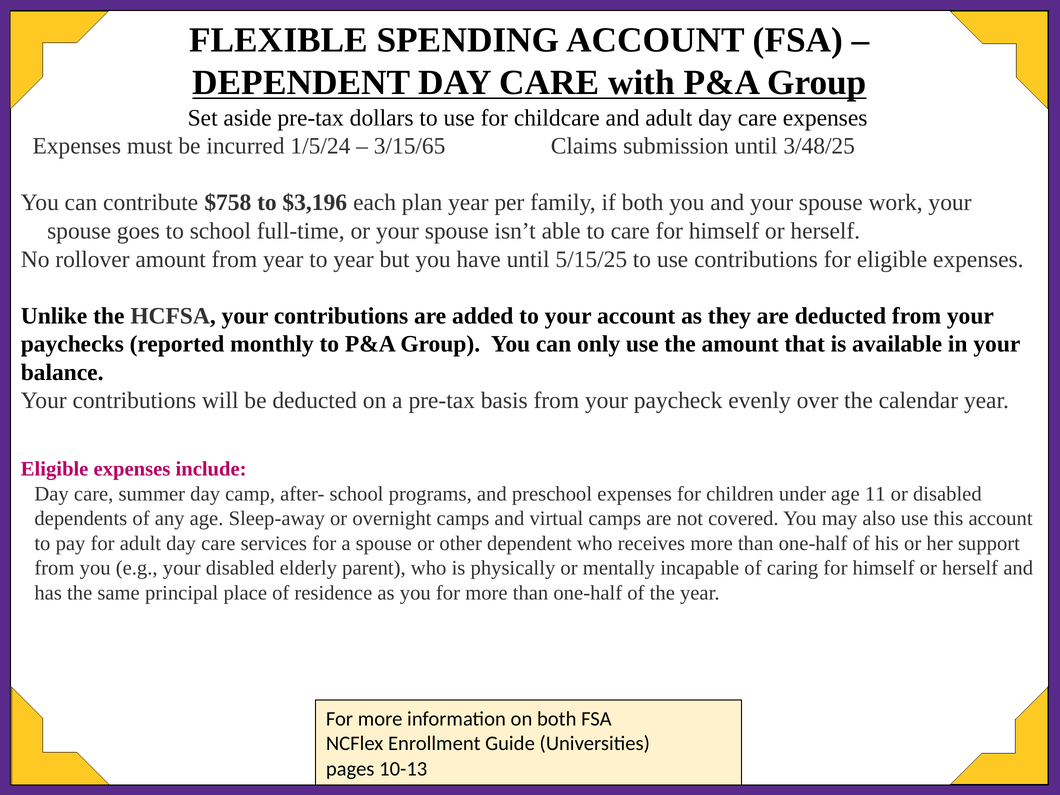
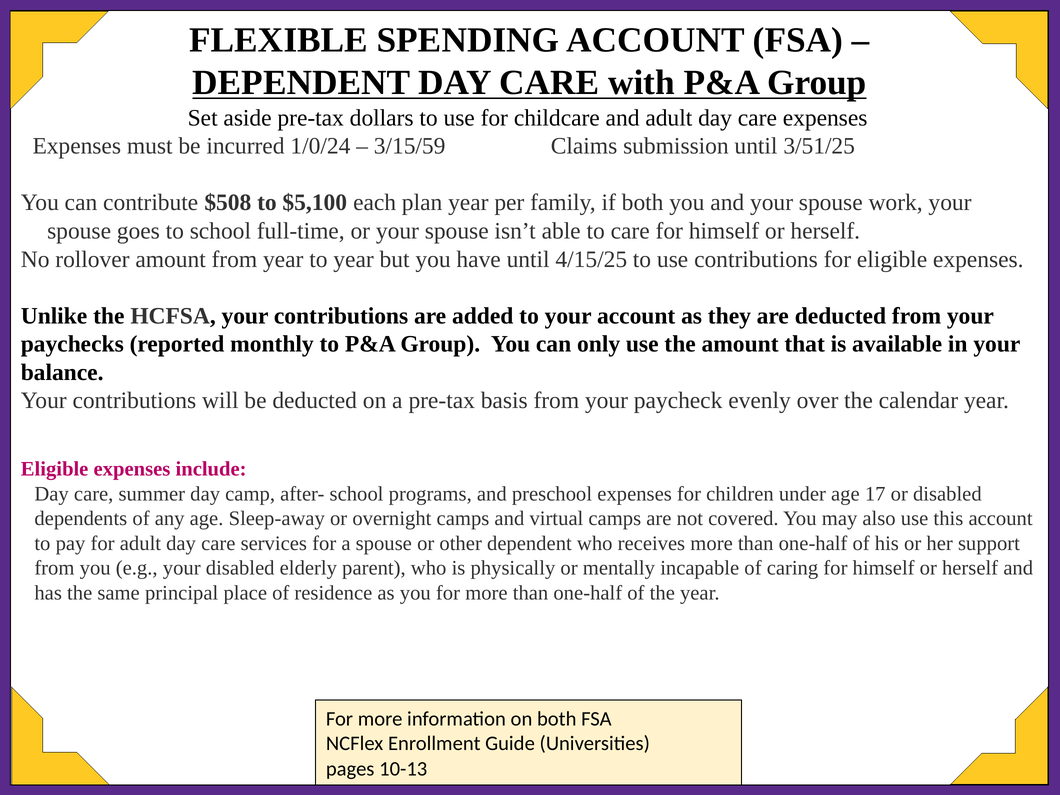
1/5/24: 1/5/24 -> 1/0/24
3/15/65: 3/15/65 -> 3/15/59
3/48/25: 3/48/25 -> 3/51/25
$758: $758 -> $508
$3,196: $3,196 -> $5,100
5/15/25: 5/15/25 -> 4/15/25
11: 11 -> 17
